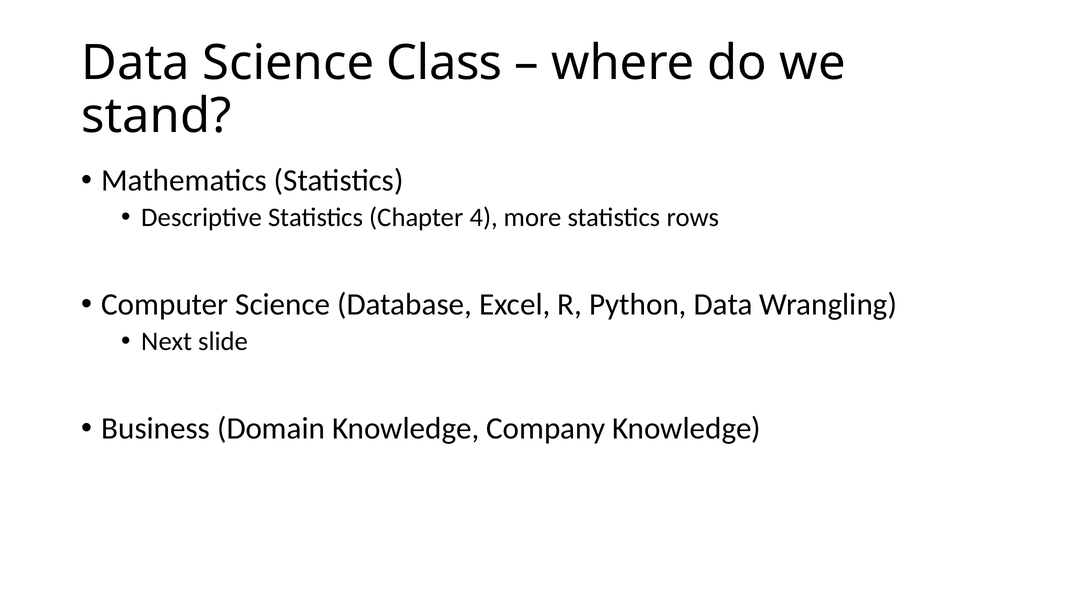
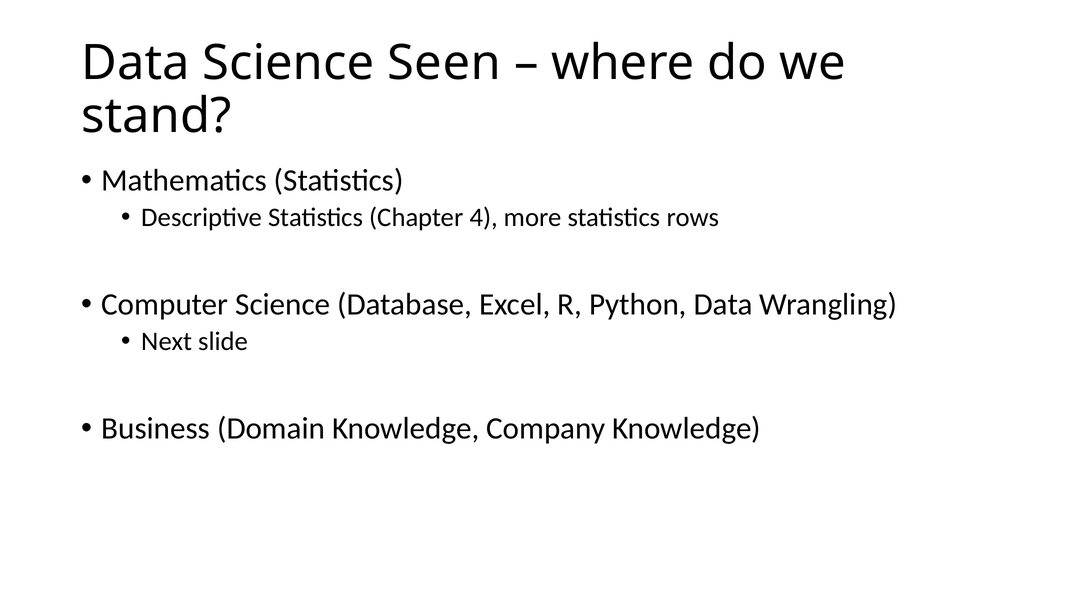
Class: Class -> Seen
